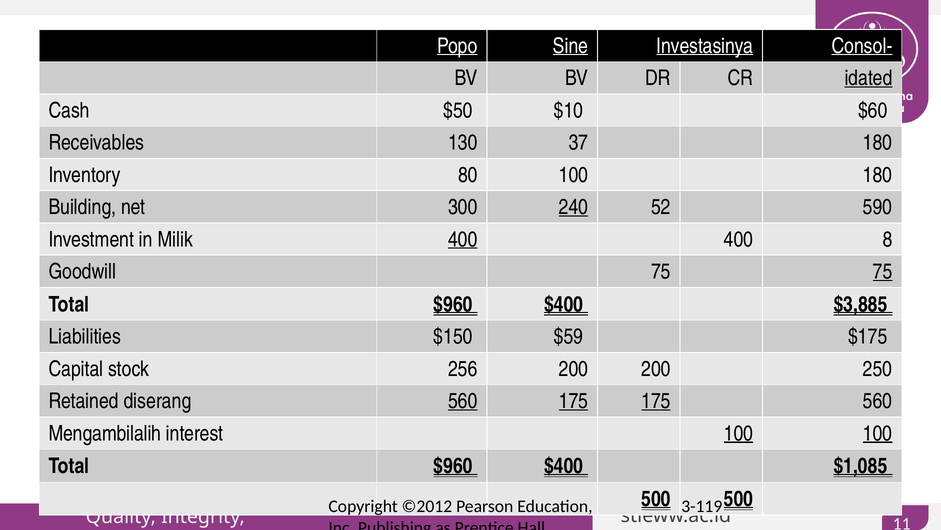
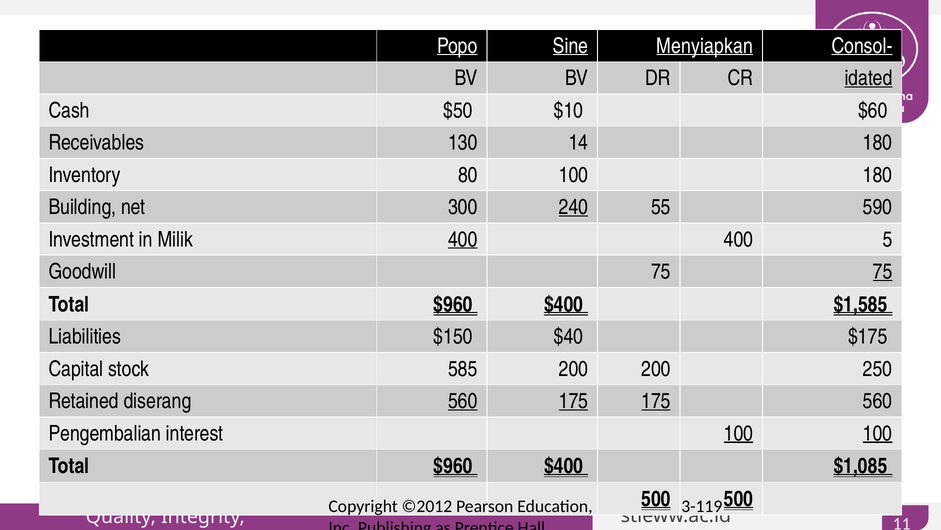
Investasinya: Investasinya -> Menyiapkan
37: 37 -> 14
52: 52 -> 55
8: 8 -> 5
$3,885: $3,885 -> $1,585
$59: $59 -> $40
256: 256 -> 585
Mengambilalih: Mengambilalih -> Pengembalian
